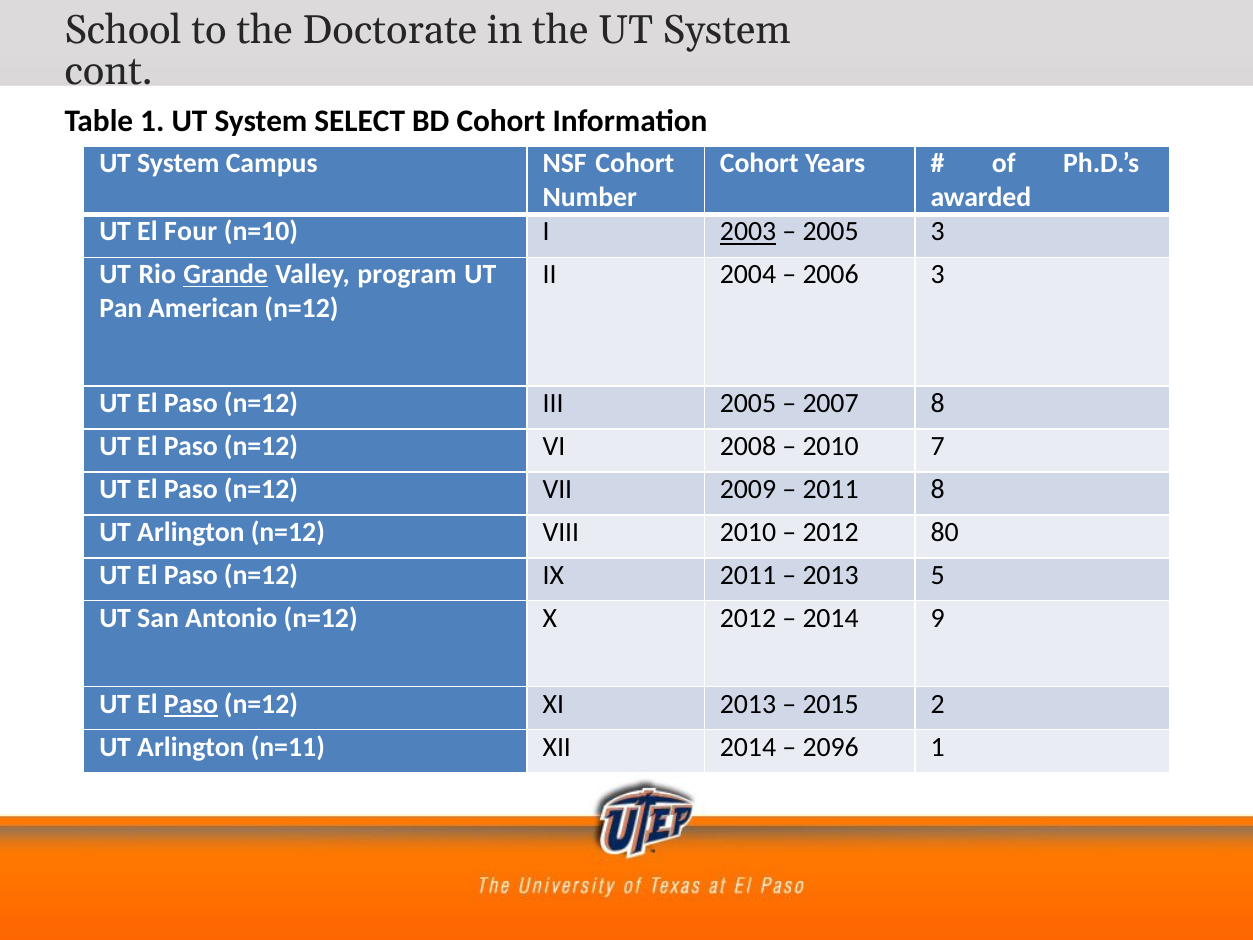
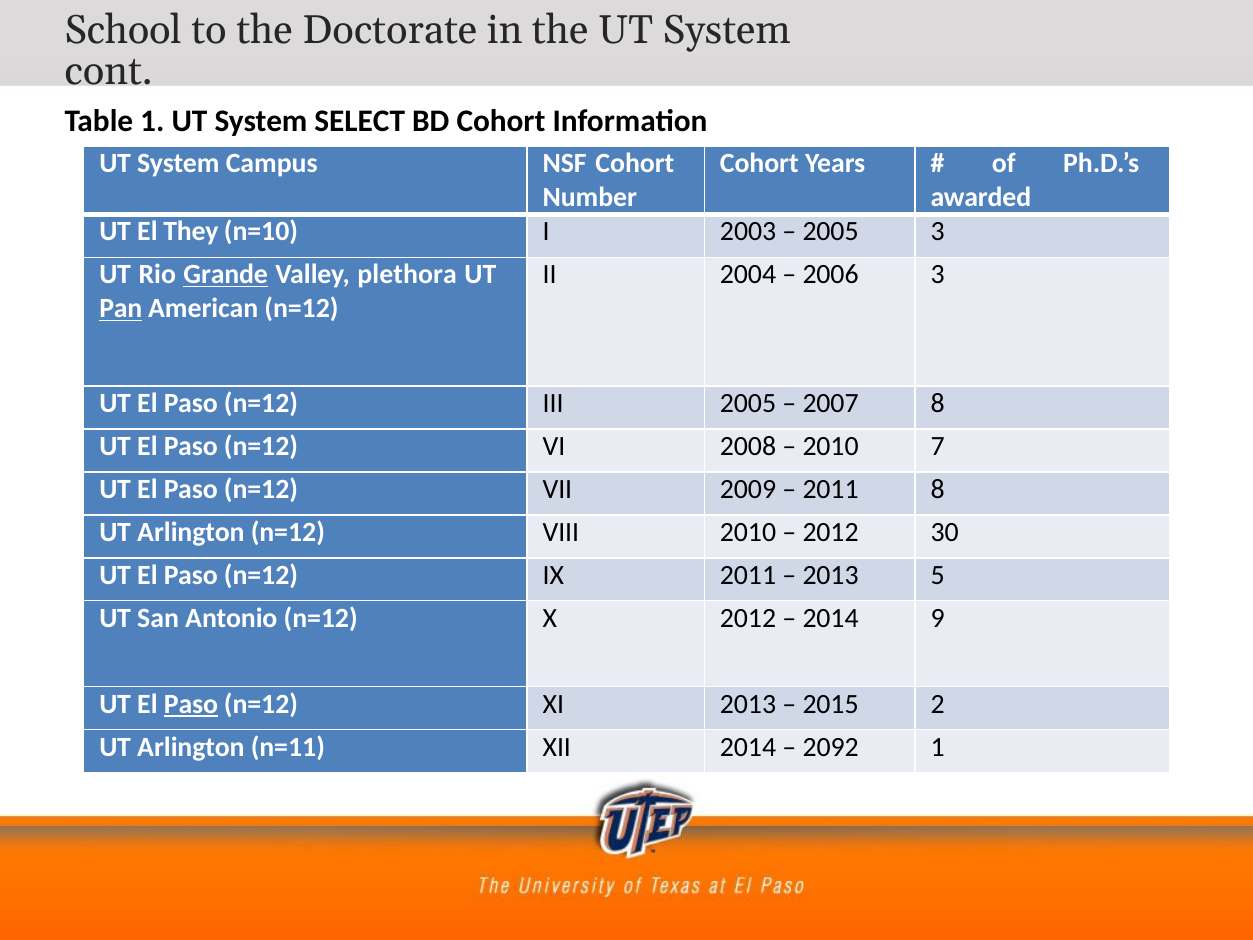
Four: Four -> They
2003 underline: present -> none
program: program -> plethora
Pan underline: none -> present
80: 80 -> 30
2096: 2096 -> 2092
